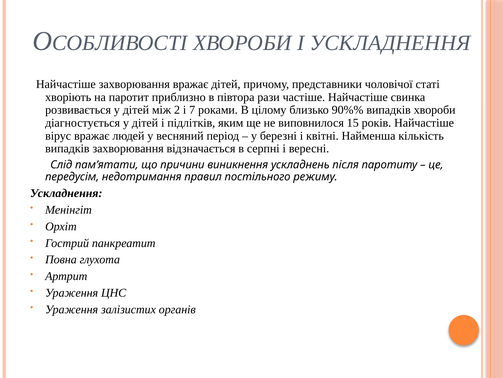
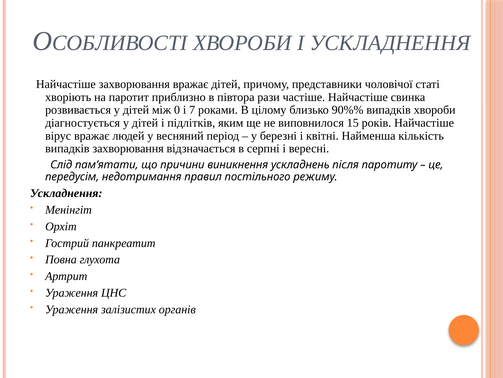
2: 2 -> 0
